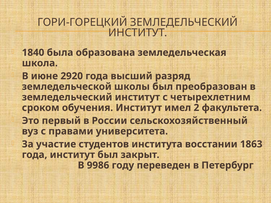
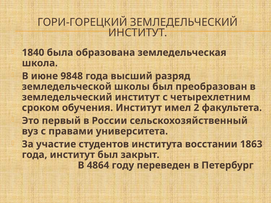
2920: 2920 -> 9848
9986: 9986 -> 4864
